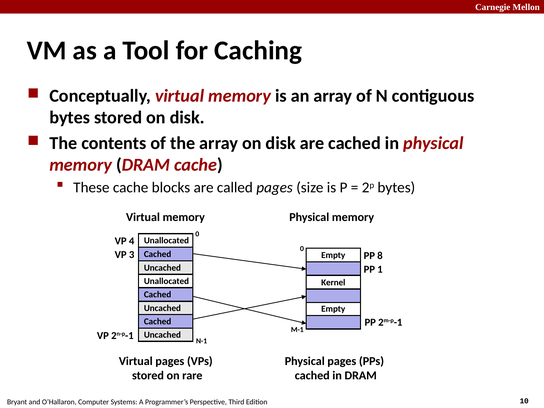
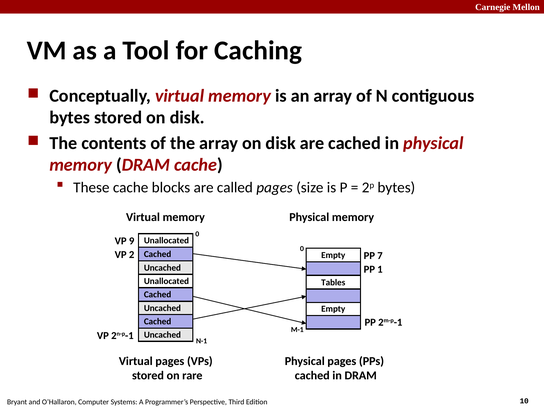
4: 4 -> 9
3: 3 -> 2
8: 8 -> 7
Kernel: Kernel -> Tables
